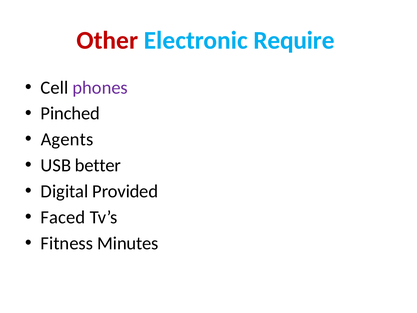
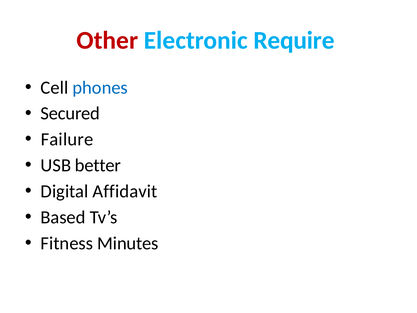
phones colour: purple -> blue
Pinched: Pinched -> Secured
Agents: Agents -> Failure
Provided: Provided -> Affidavit
Faced: Faced -> Based
